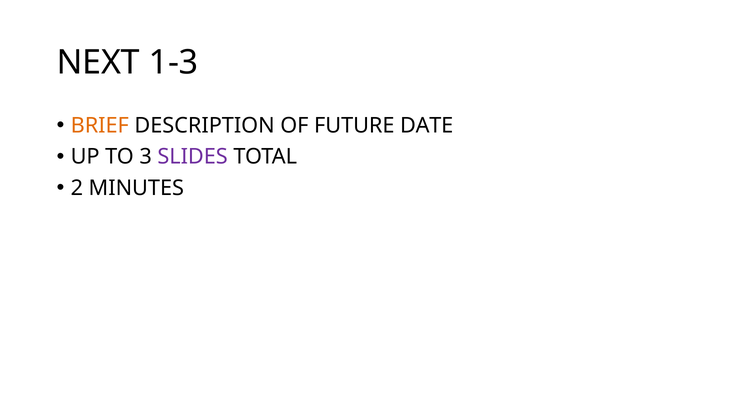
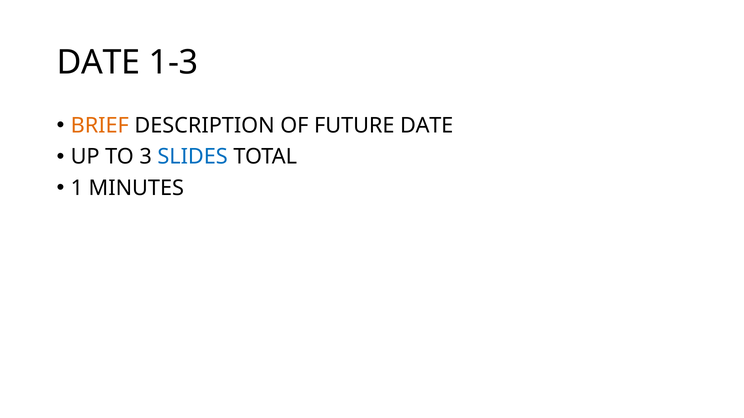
NEXT at (98, 62): NEXT -> DATE
SLIDES colour: purple -> blue
2: 2 -> 1
